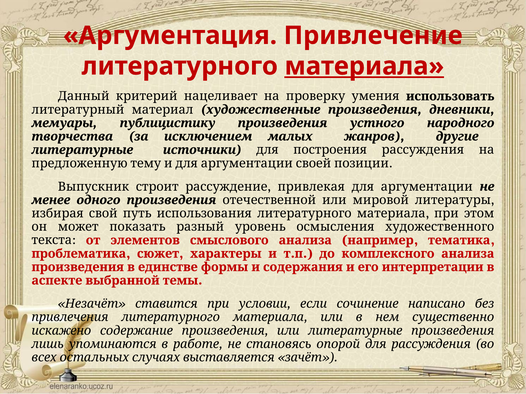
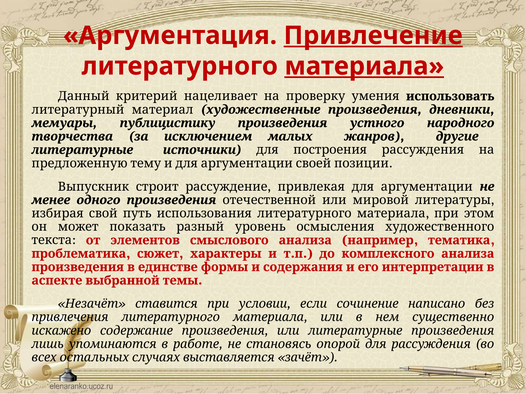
Привлечение underline: none -> present
